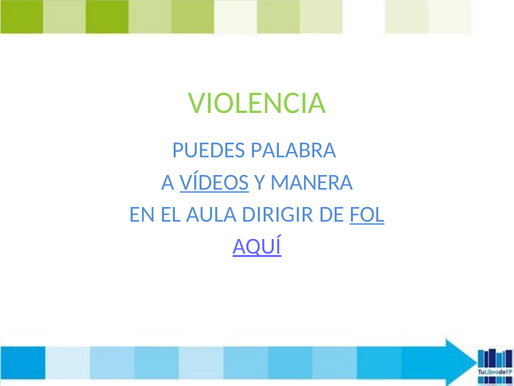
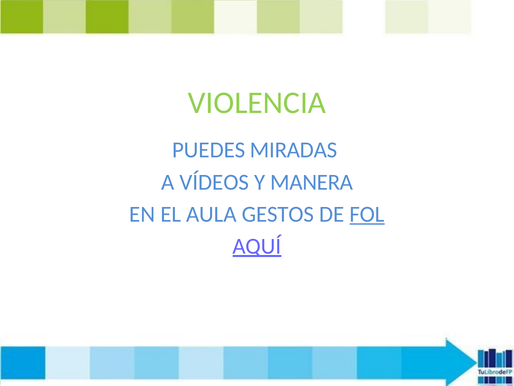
PALABRA: PALABRA -> MIRADAS
VÍDEOS underline: present -> none
DIRIGIR: DIRIGIR -> GESTOS
